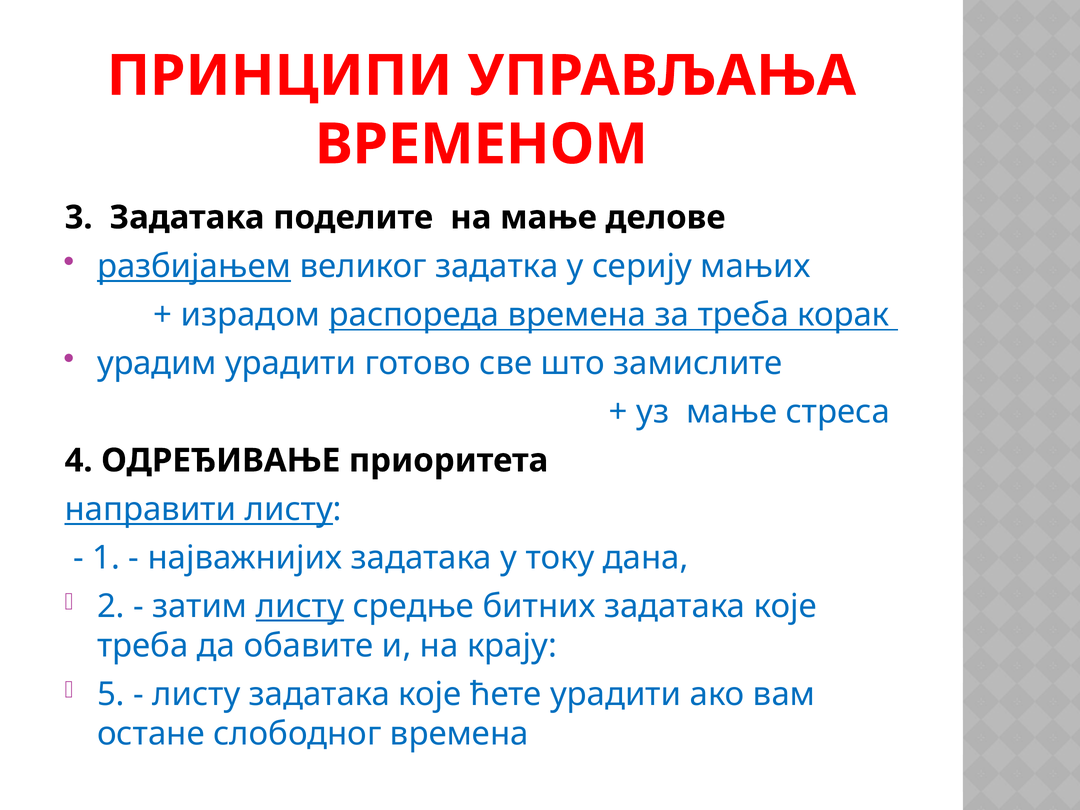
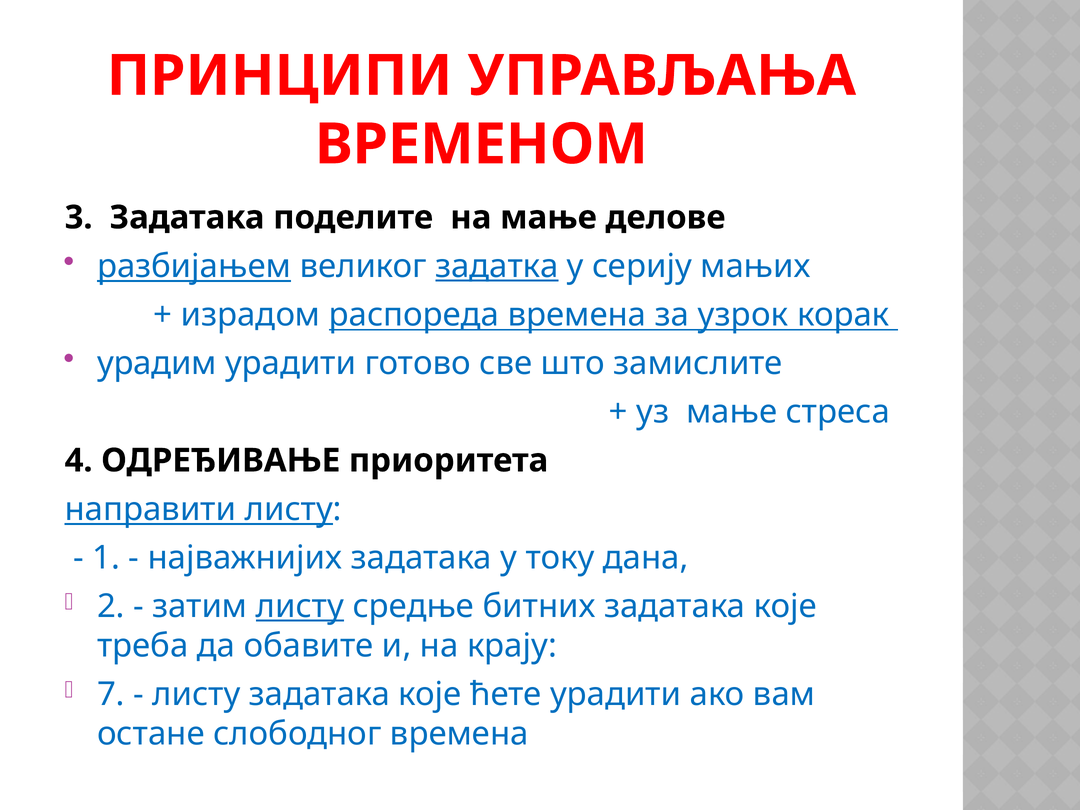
задатка underline: none -> present
за треба: треба -> узрок
5: 5 -> 7
